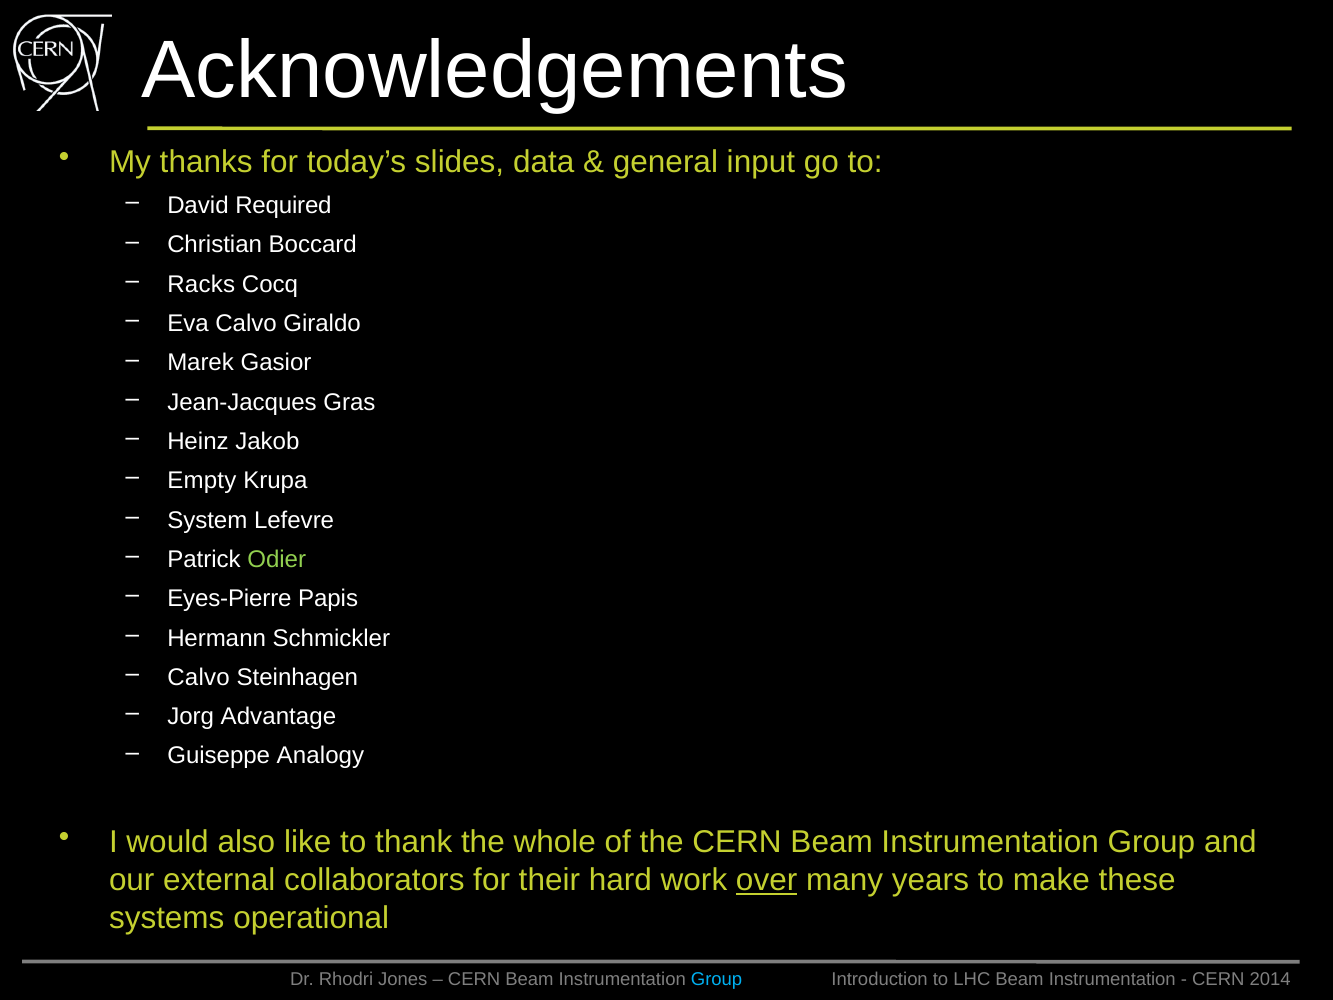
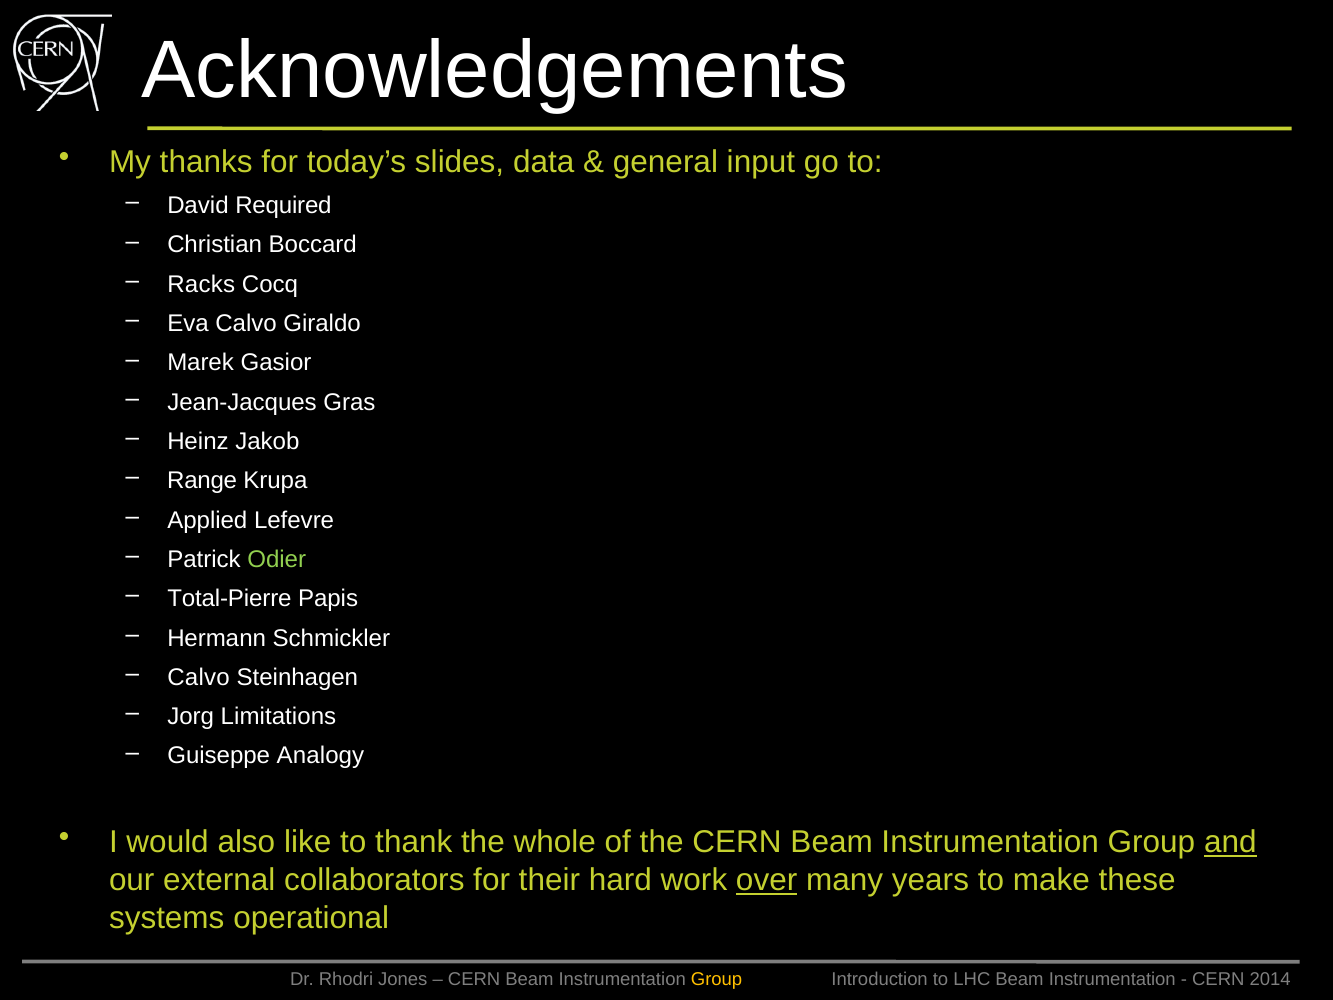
Empty: Empty -> Range
System: System -> Applied
Eyes-Pierre: Eyes-Pierre -> Total-Pierre
Advantage: Advantage -> Limitations
and underline: none -> present
Group at (717, 980) colour: light blue -> yellow
